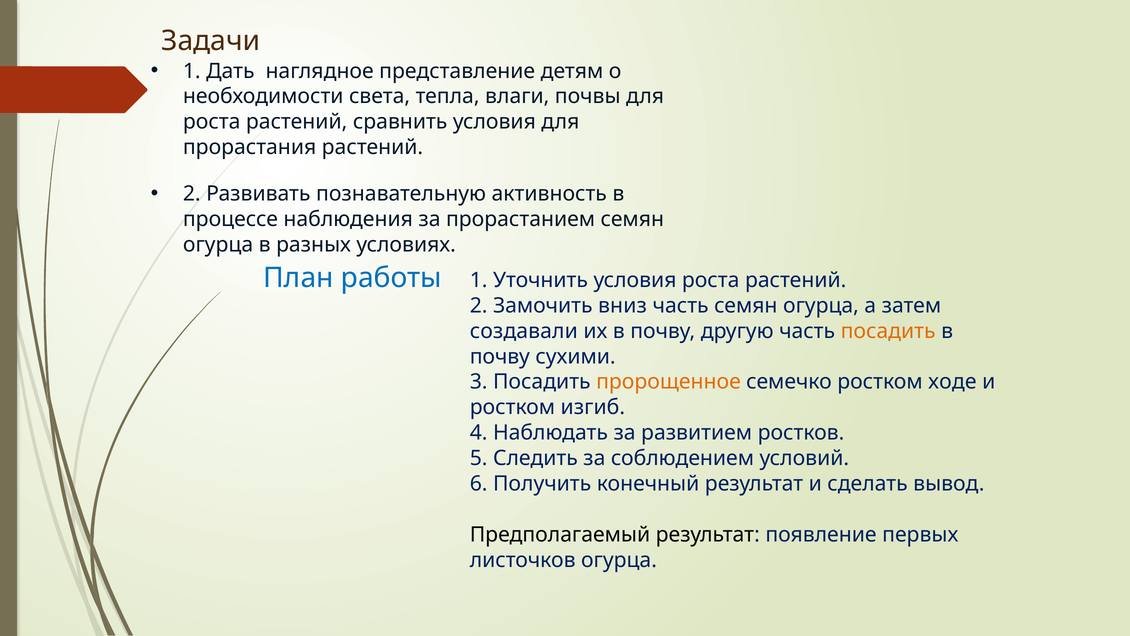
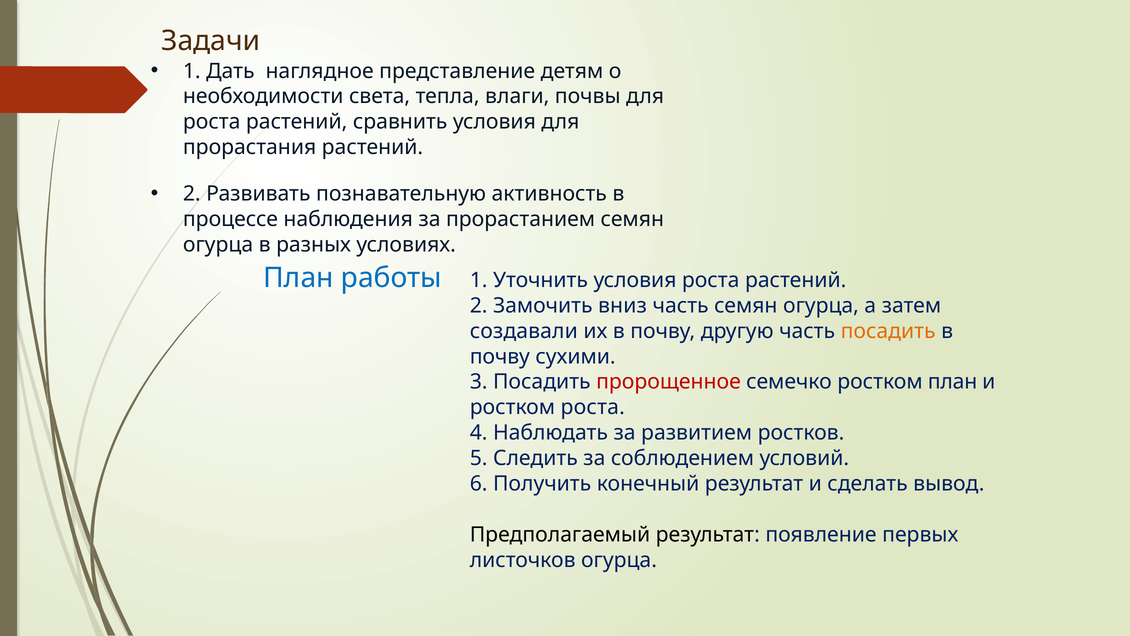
пророщенное colour: orange -> red
ростком ходе: ходе -> план
ростком изгиб: изгиб -> роста
